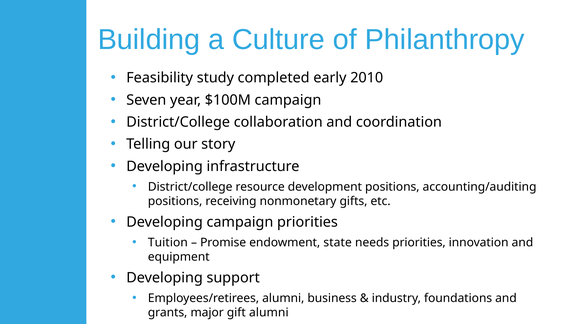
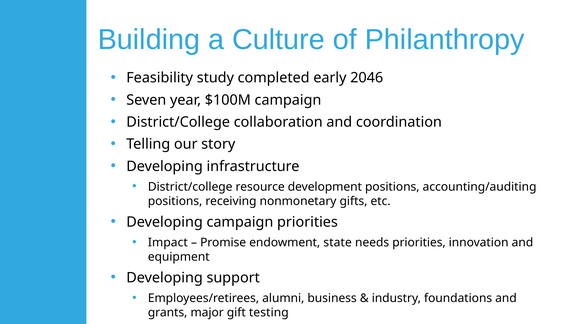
2010: 2010 -> 2046
Tuition: Tuition -> Impact
gift alumni: alumni -> testing
